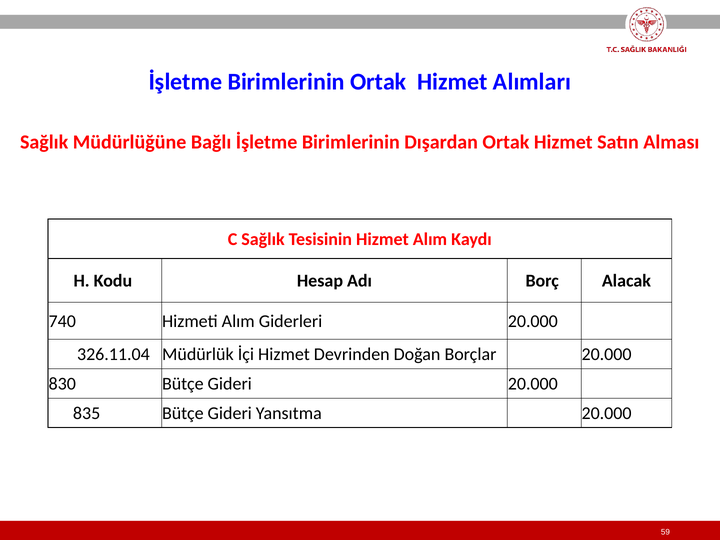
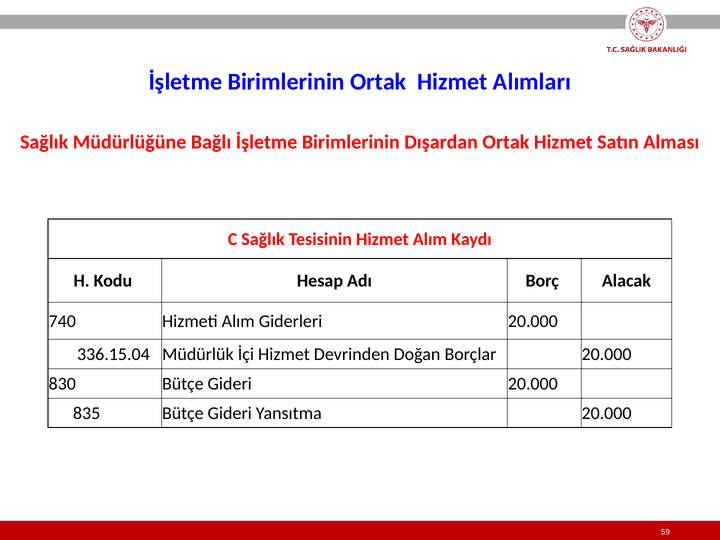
326.11.04: 326.11.04 -> 336.15.04
